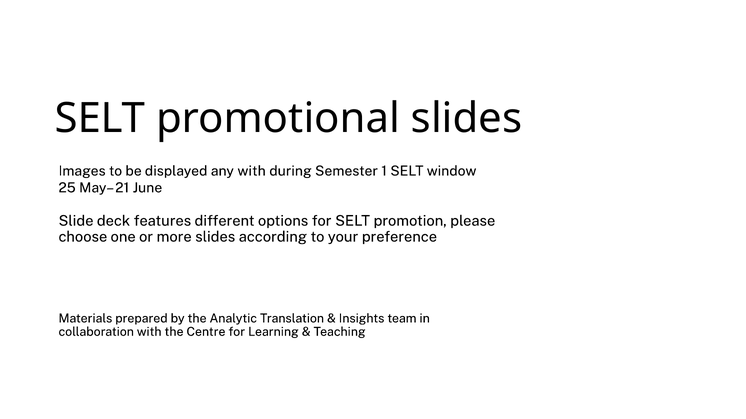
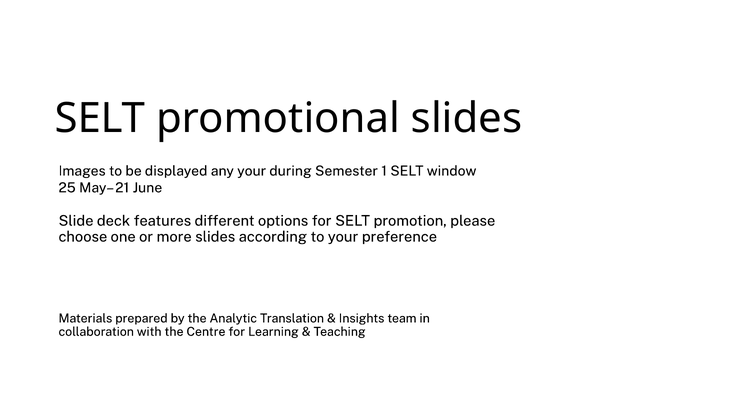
any with: with -> your
